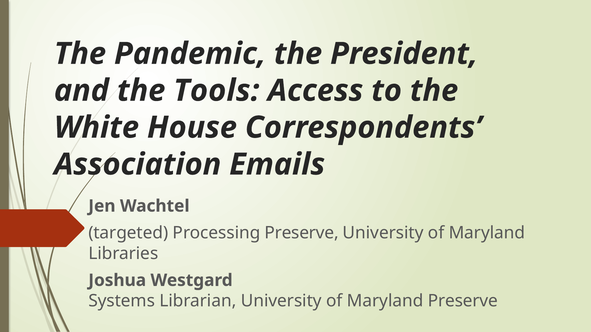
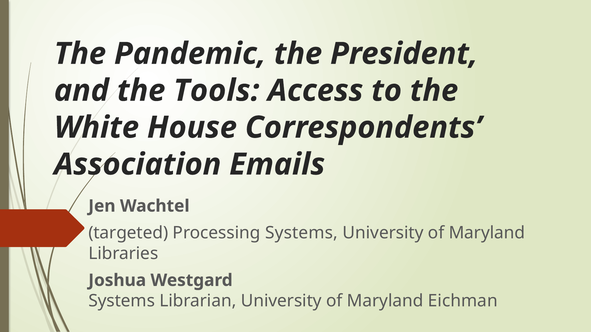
Processing Preserve: Preserve -> Systems
Maryland Preserve: Preserve -> Eichman
